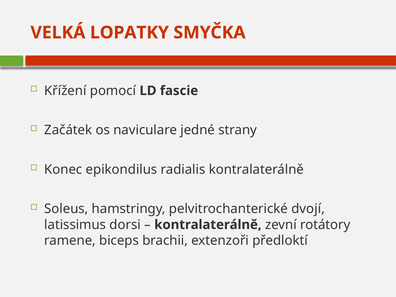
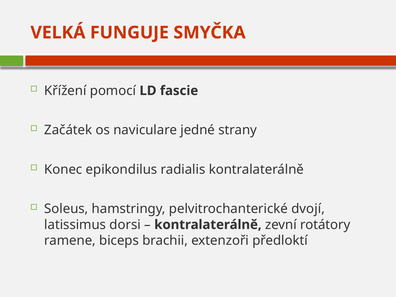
LOPATKY: LOPATKY -> FUNGUJE
